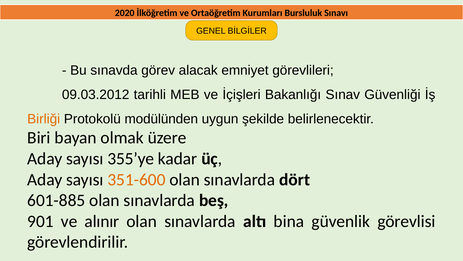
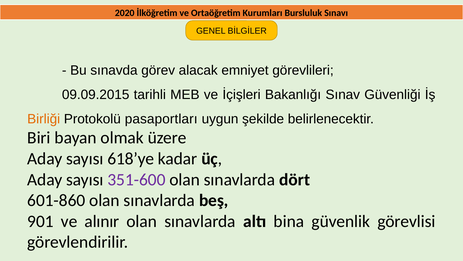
09.03.2012: 09.03.2012 -> 09.09.2015
modülünden: modülünden -> pasaportları
355’ye: 355’ye -> 618’ye
351-600 colour: orange -> purple
601-885: 601-885 -> 601-860
